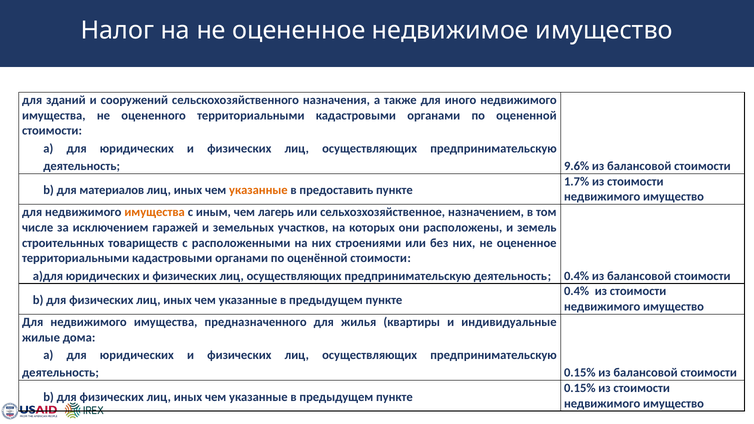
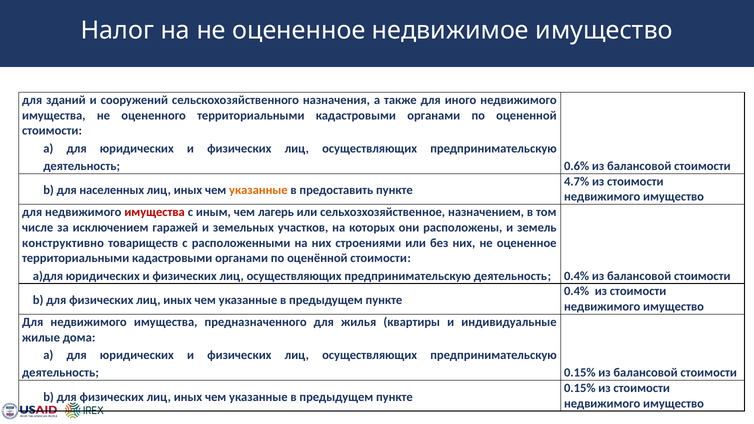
9.6%: 9.6% -> 0.6%
1.7%: 1.7% -> 4.7%
материалов: материалов -> населенных
имущества at (155, 212) colour: orange -> red
строительнных: строительнных -> конструктивно
